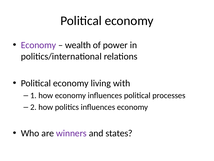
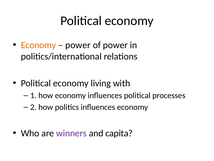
Economy at (38, 45) colour: purple -> orange
wealth at (78, 45): wealth -> power
states: states -> capita
